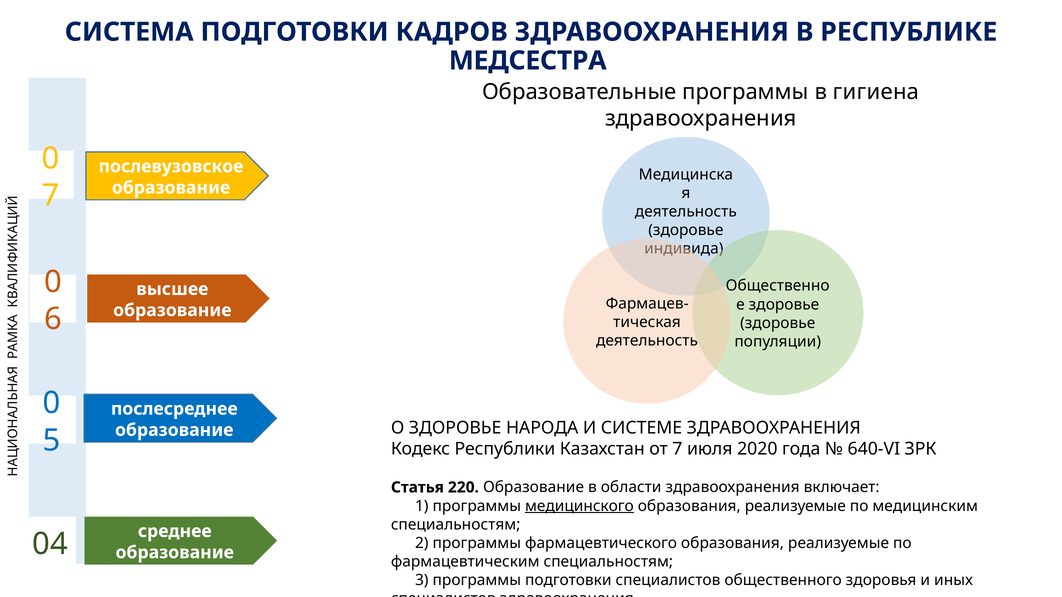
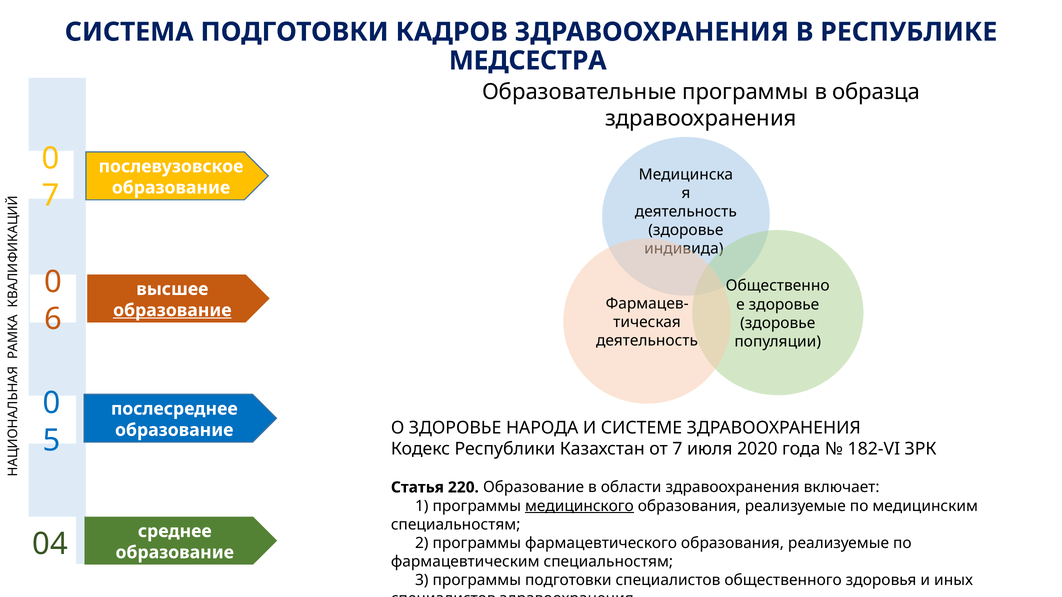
гигиена: гигиена -> образца
образование at (172, 311) underline: none -> present
640-VI: 640-VI -> 182-VI
